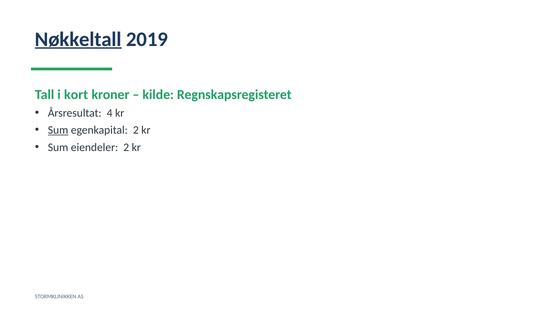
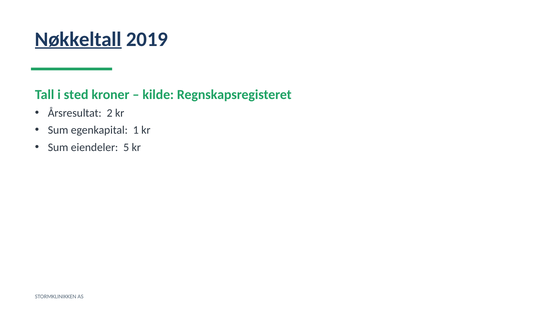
kort: kort -> sted
4: 4 -> 2
Sum at (58, 130) underline: present -> none
egenkapital 2: 2 -> 1
eiendeler 2: 2 -> 5
